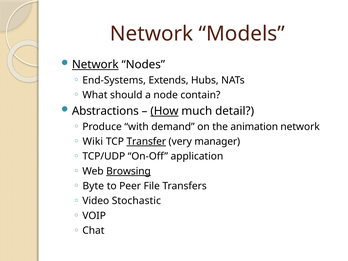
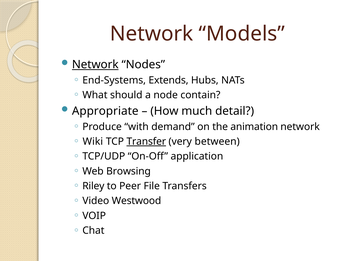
Abstractions: Abstractions -> Appropriate
How underline: present -> none
manager: manager -> between
Browsing underline: present -> none
Byte: Byte -> Riley
Stochastic: Stochastic -> Westwood
